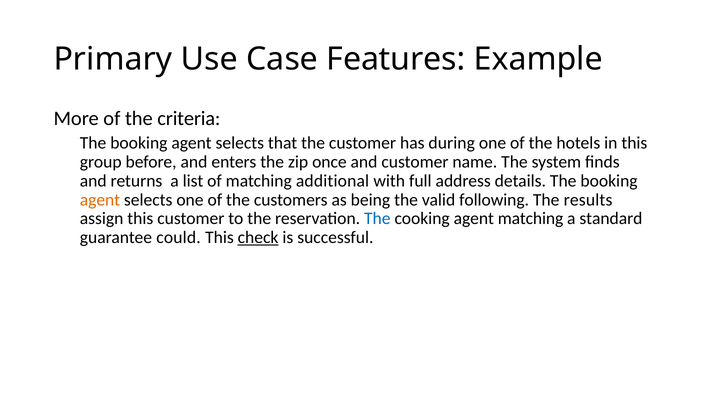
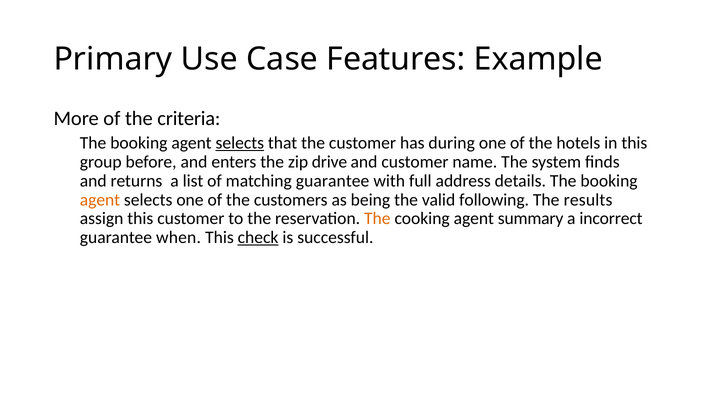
selects at (240, 143) underline: none -> present
once: once -> drive
matching additional: additional -> guarantee
The at (377, 219) colour: blue -> orange
agent matching: matching -> summary
standard: standard -> incorrect
could: could -> when
